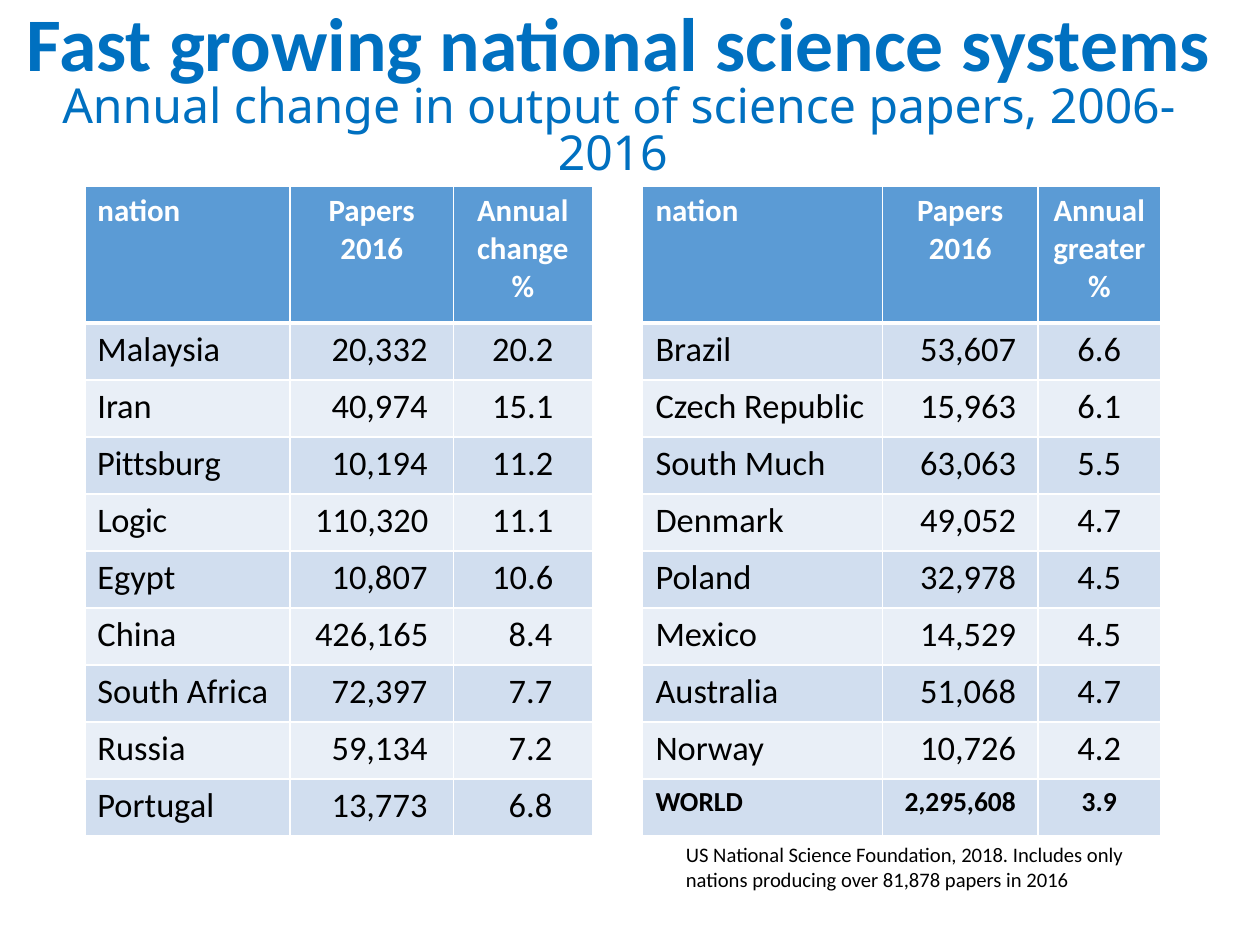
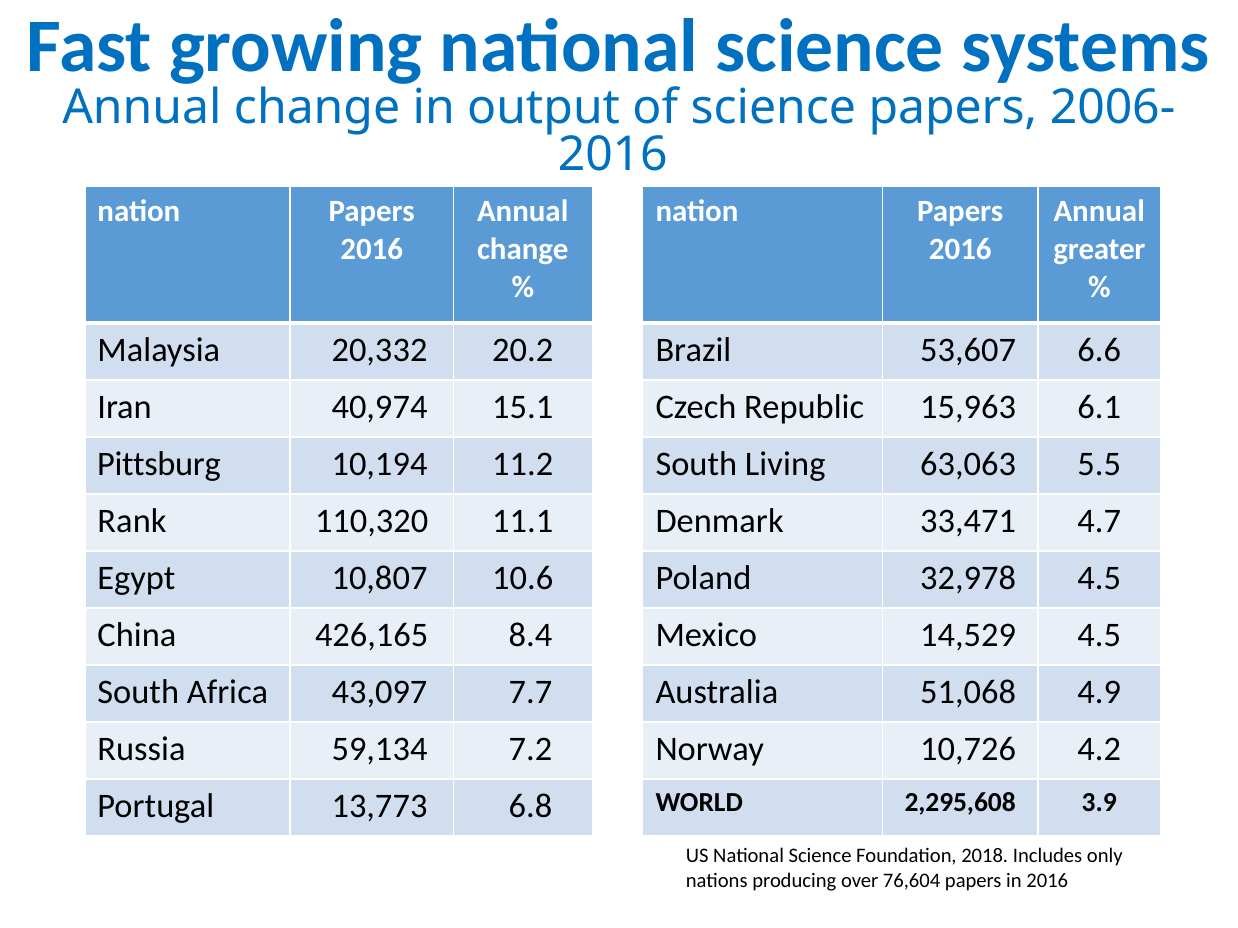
Much: Much -> Living
Logic: Logic -> Rank
49,052: 49,052 -> 33,471
72,397: 72,397 -> 43,097
51,068 4.7: 4.7 -> 4.9
81,878: 81,878 -> 76,604
